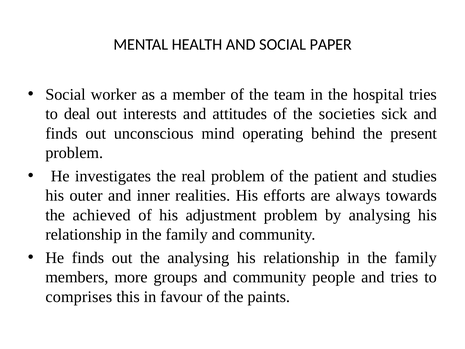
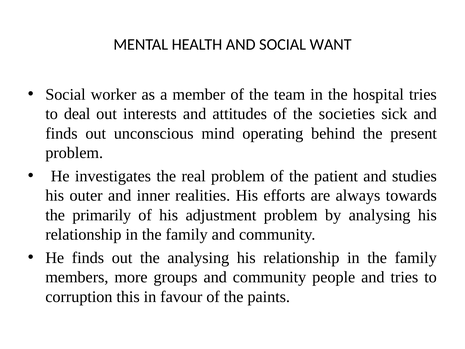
PAPER: PAPER -> WANT
achieved: achieved -> primarily
comprises: comprises -> corruption
